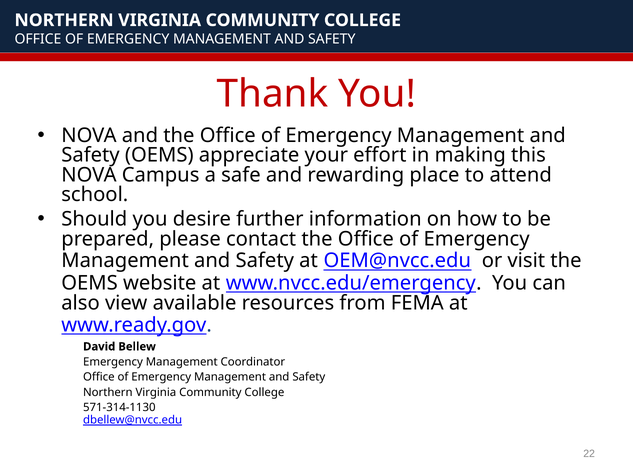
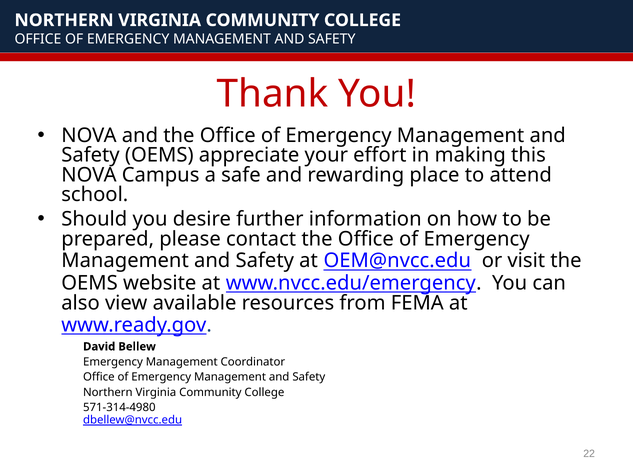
571-314-1130: 571-314-1130 -> 571-314-4980
